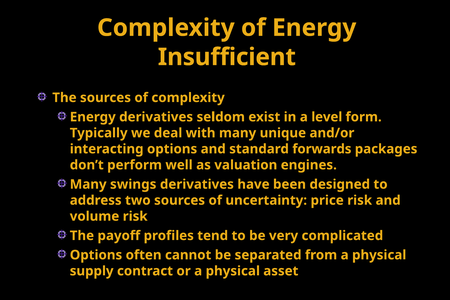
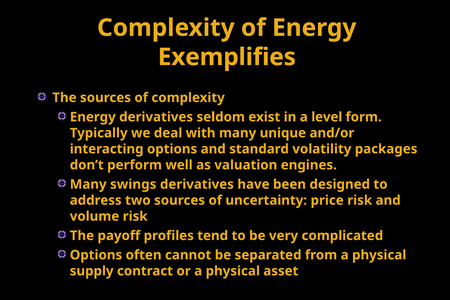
Insufficient: Insufficient -> Exemplifies
forwards: forwards -> volatility
